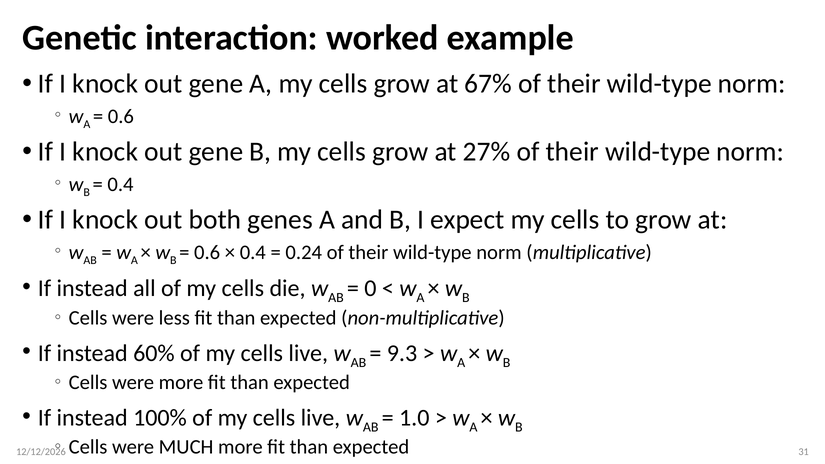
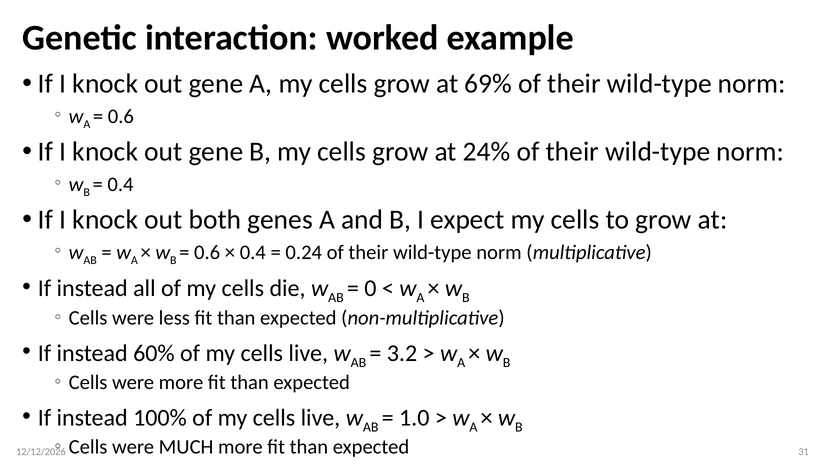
67%: 67% -> 69%
27%: 27% -> 24%
9.3: 9.3 -> 3.2
